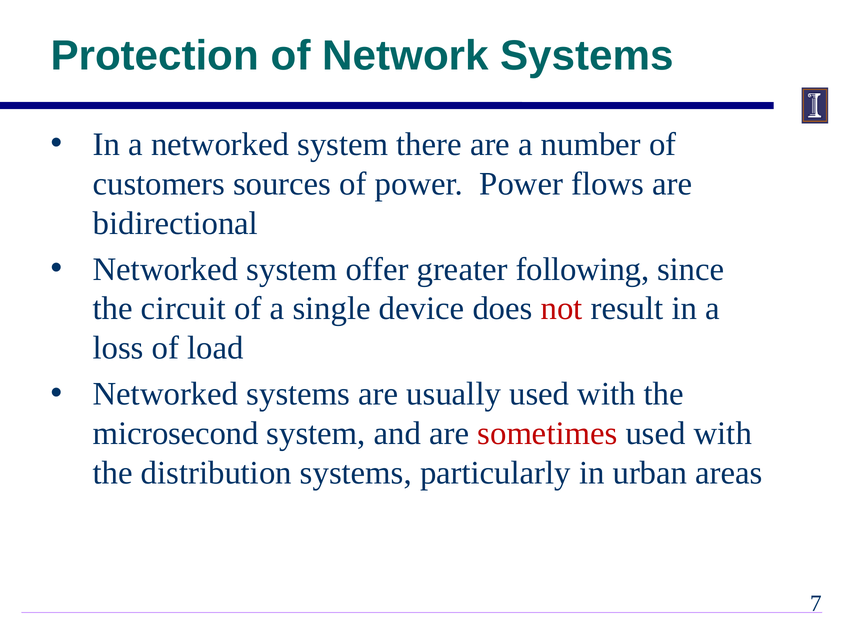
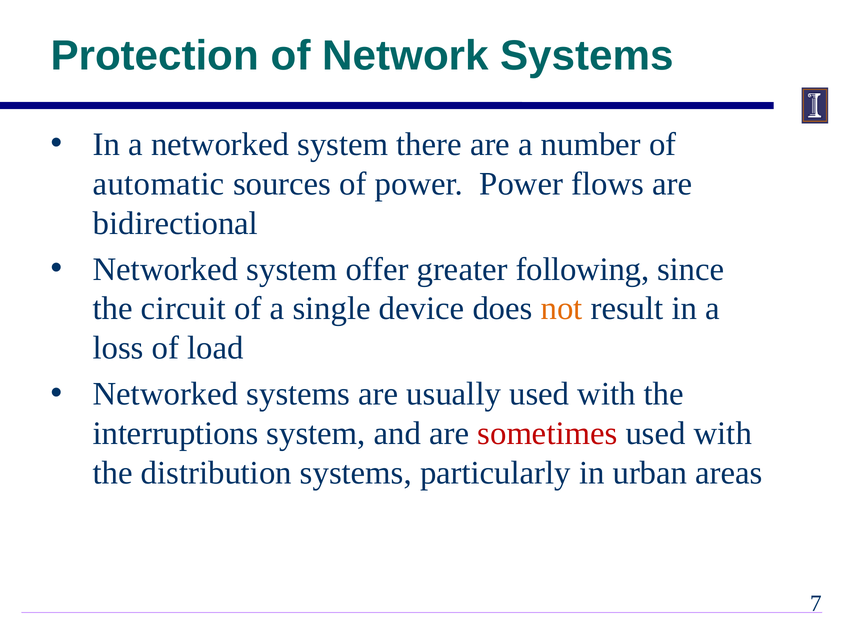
customers: customers -> automatic
not colour: red -> orange
microsecond: microsecond -> interruptions
